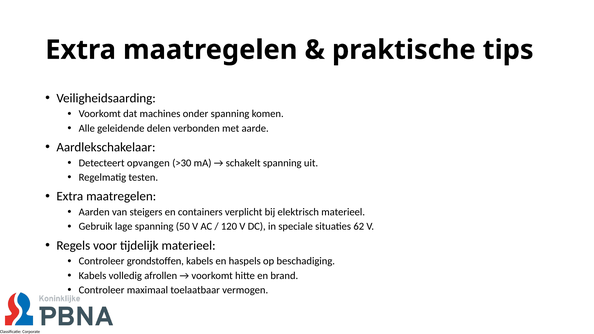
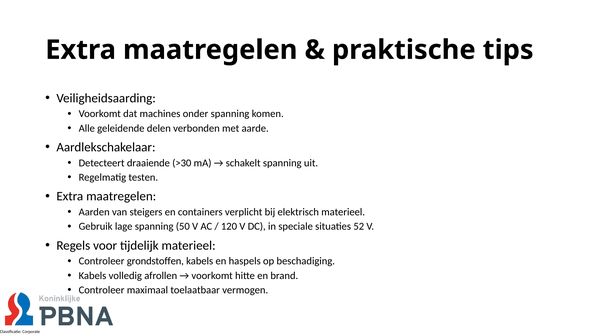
opvangen: opvangen -> draaiende
62: 62 -> 52
